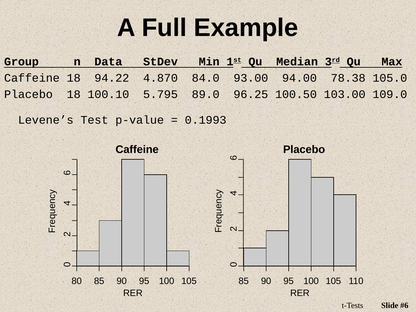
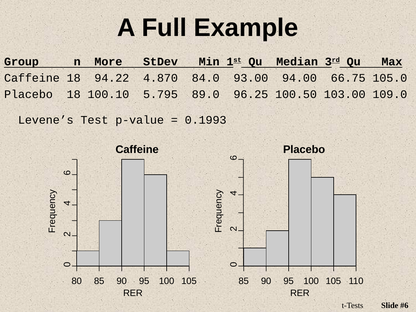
Data: Data -> More
78.38: 78.38 -> 66.75
